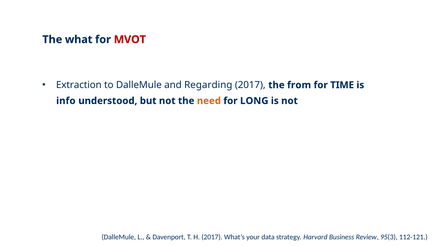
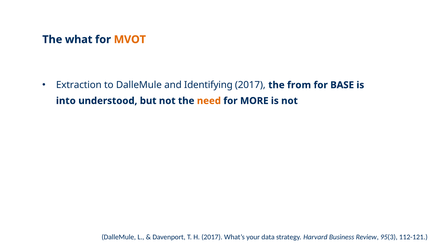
MVOT colour: red -> orange
Regarding: Regarding -> Identifying
TIME: TIME -> BASE
info: info -> into
LONG: LONG -> MORE
